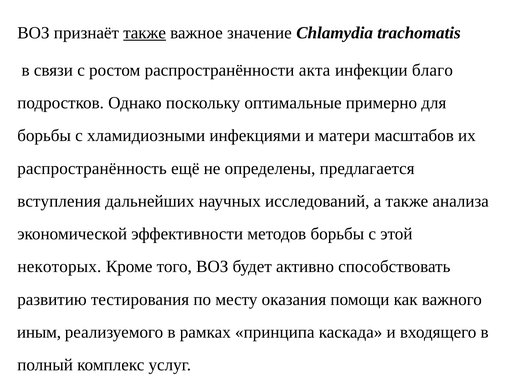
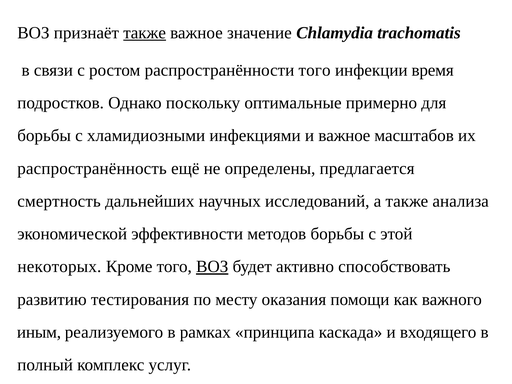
распространённости акта: акта -> того
благо: благо -> время
и матери: матери -> важное
вступления: вступления -> смертность
ВОЗ at (212, 267) underline: none -> present
